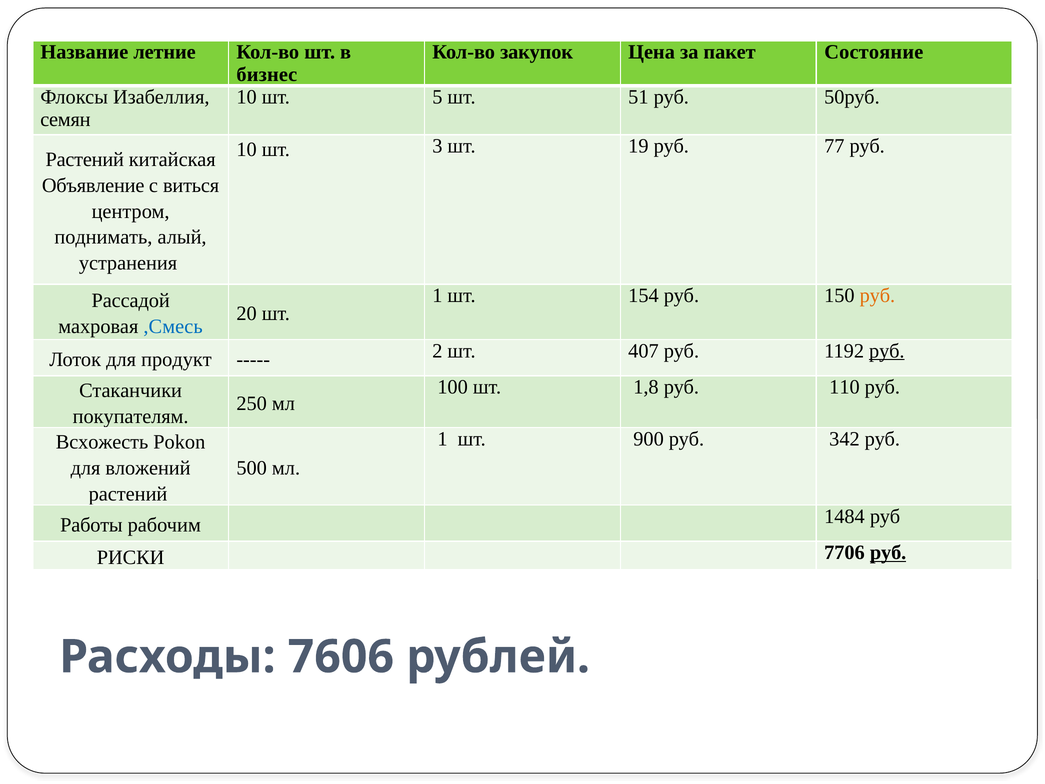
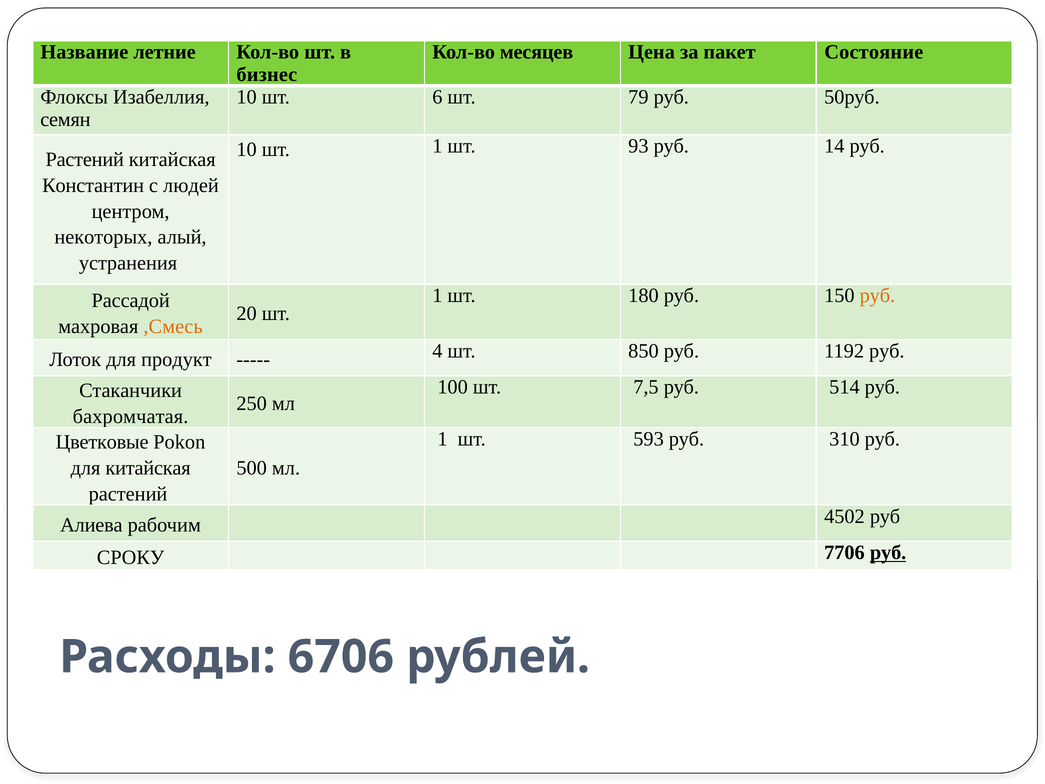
закупок: закупок -> месяцев
5: 5 -> 6
51: 51 -> 79
10 шт 3: 3 -> 1
19: 19 -> 93
77: 77 -> 14
Объявление: Объявление -> Константин
виться: виться -> людей
поднимать: поднимать -> некоторых
154: 154 -> 180
,Смесь colour: blue -> orange
2: 2 -> 4
407: 407 -> 850
руб at (887, 351) underline: present -> none
1,8: 1,8 -> 7,5
110: 110 -> 514
покупателям: покупателям -> бахромчатая
900: 900 -> 593
342: 342 -> 310
Всхожесть: Всхожесть -> Цветковые
для вложений: вложений -> китайская
Работы: Работы -> Алиева
1484: 1484 -> 4502
РИСКИ: РИСКИ -> СРОКУ
7606: 7606 -> 6706
